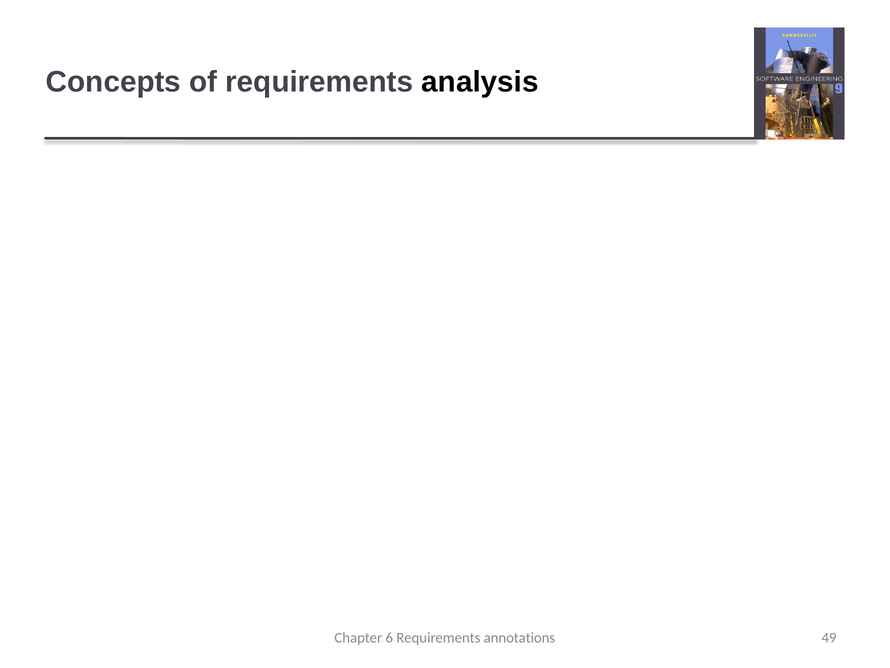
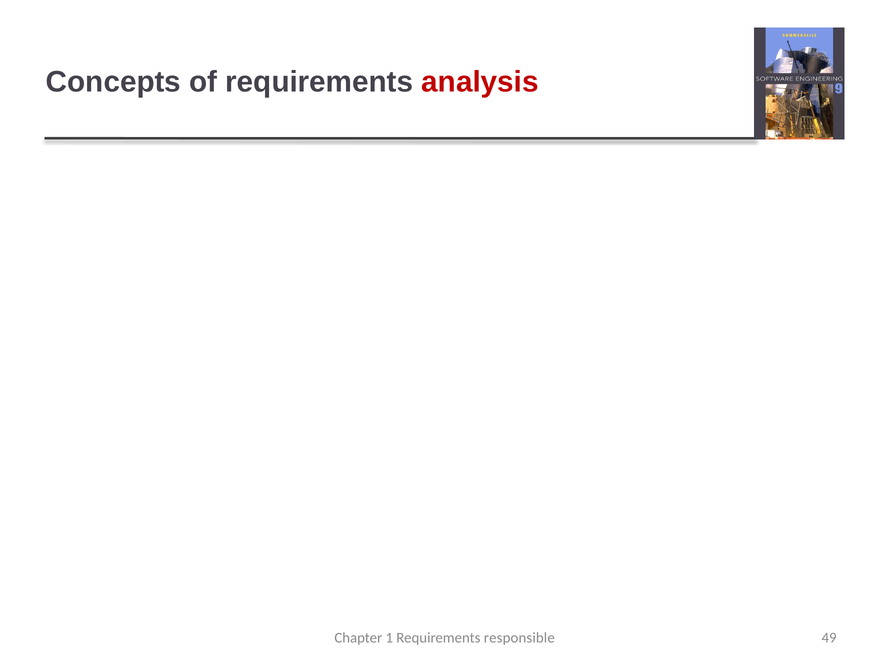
analysis at (480, 82) colour: black -> red
6: 6 -> 1
annotations: annotations -> responsible
